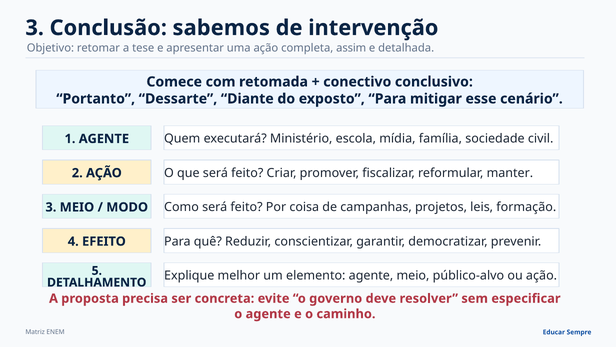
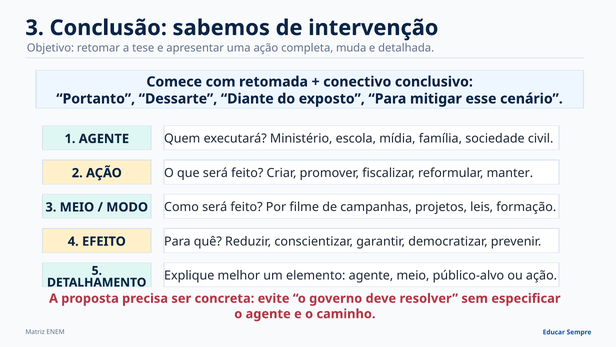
assim: assim -> muda
coisa: coisa -> filme
